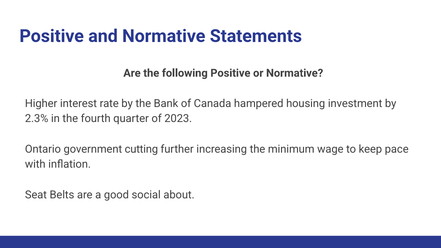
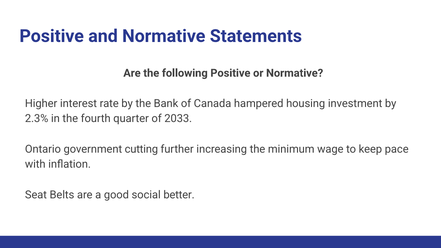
2023: 2023 -> 2033
about: about -> better
